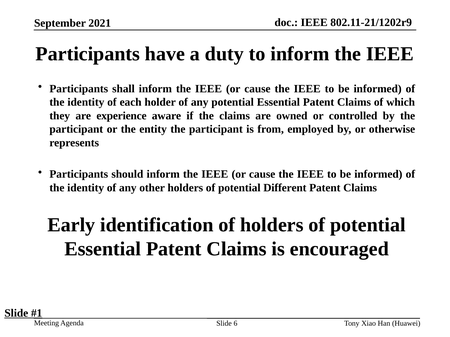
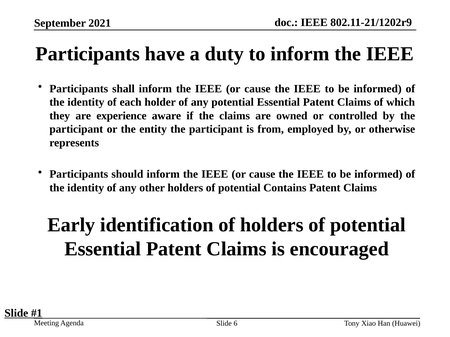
Different: Different -> Contains
